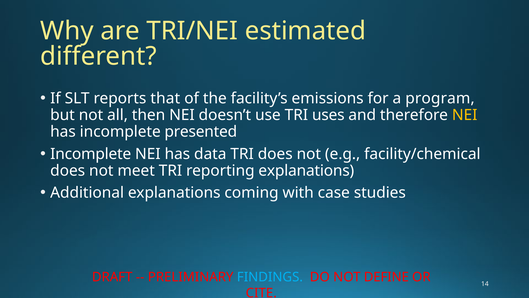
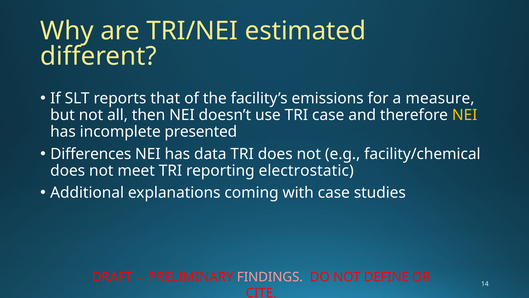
program: program -> measure
TRI uses: uses -> case
Incomplete at (91, 154): Incomplete -> Differences
reporting explanations: explanations -> electrostatic
FINDINGS colour: light blue -> pink
